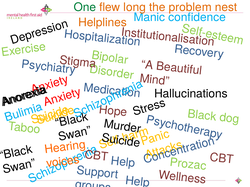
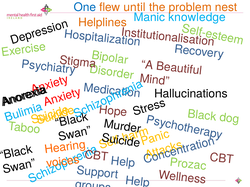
One colour: green -> blue
long: long -> until
confidence: confidence -> knowledge
